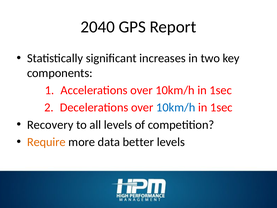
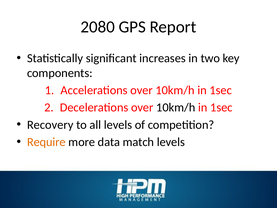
2040: 2040 -> 2080
10km/h at (176, 107) colour: blue -> black
better: better -> match
